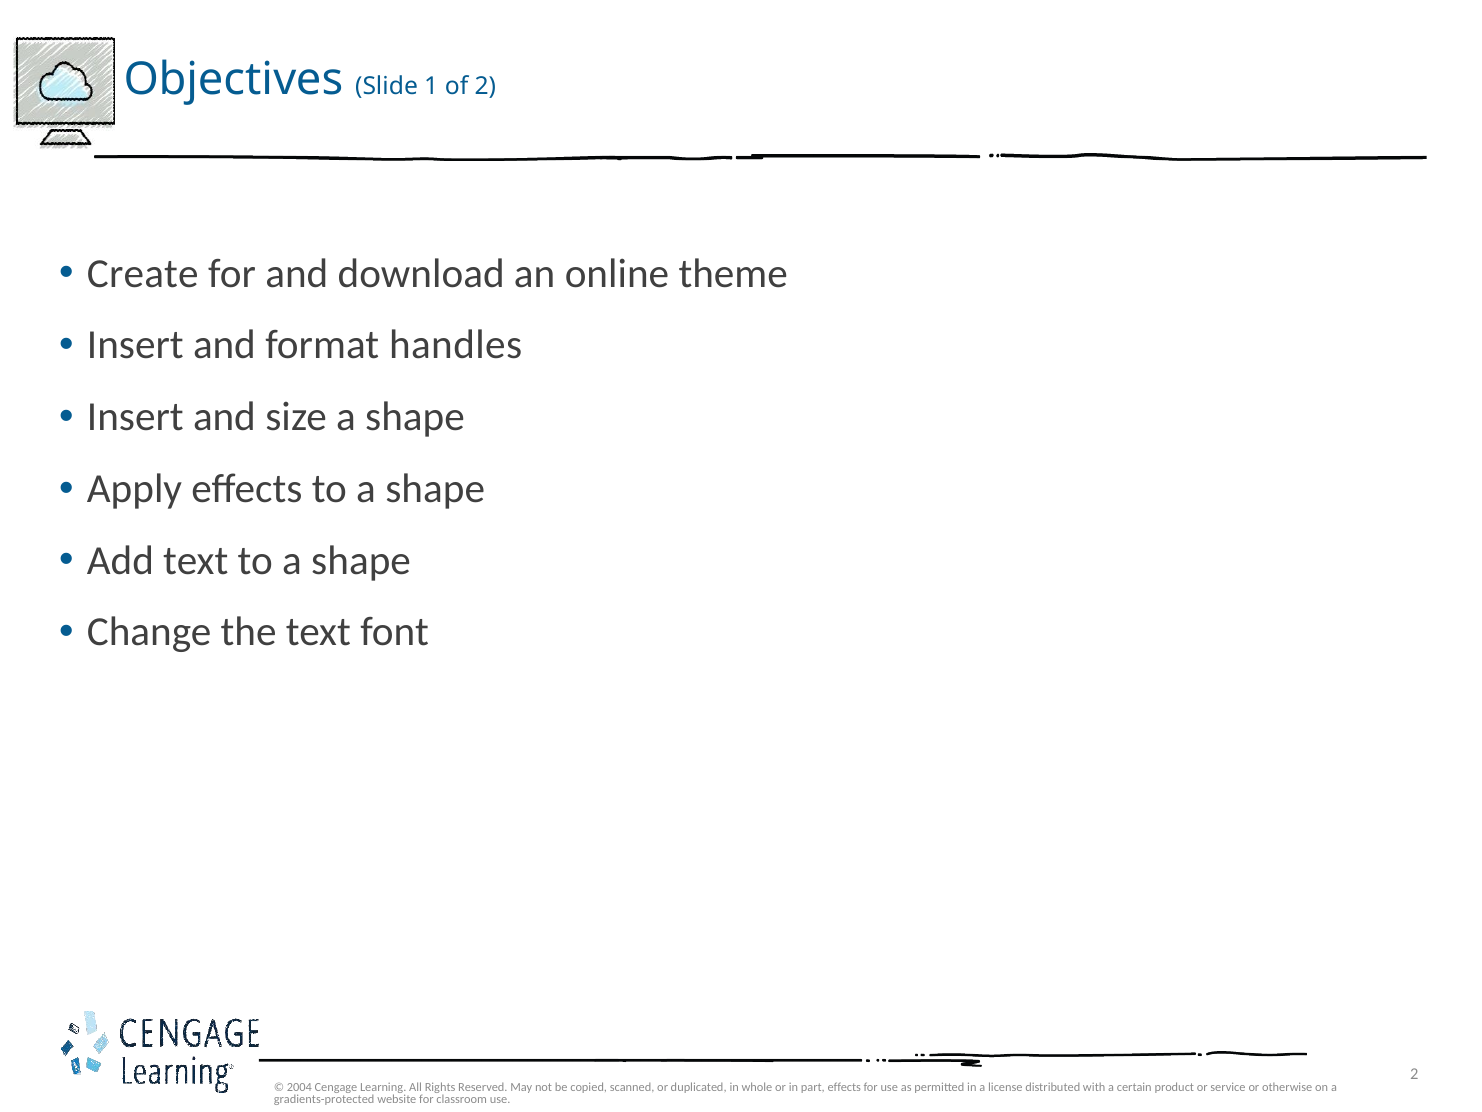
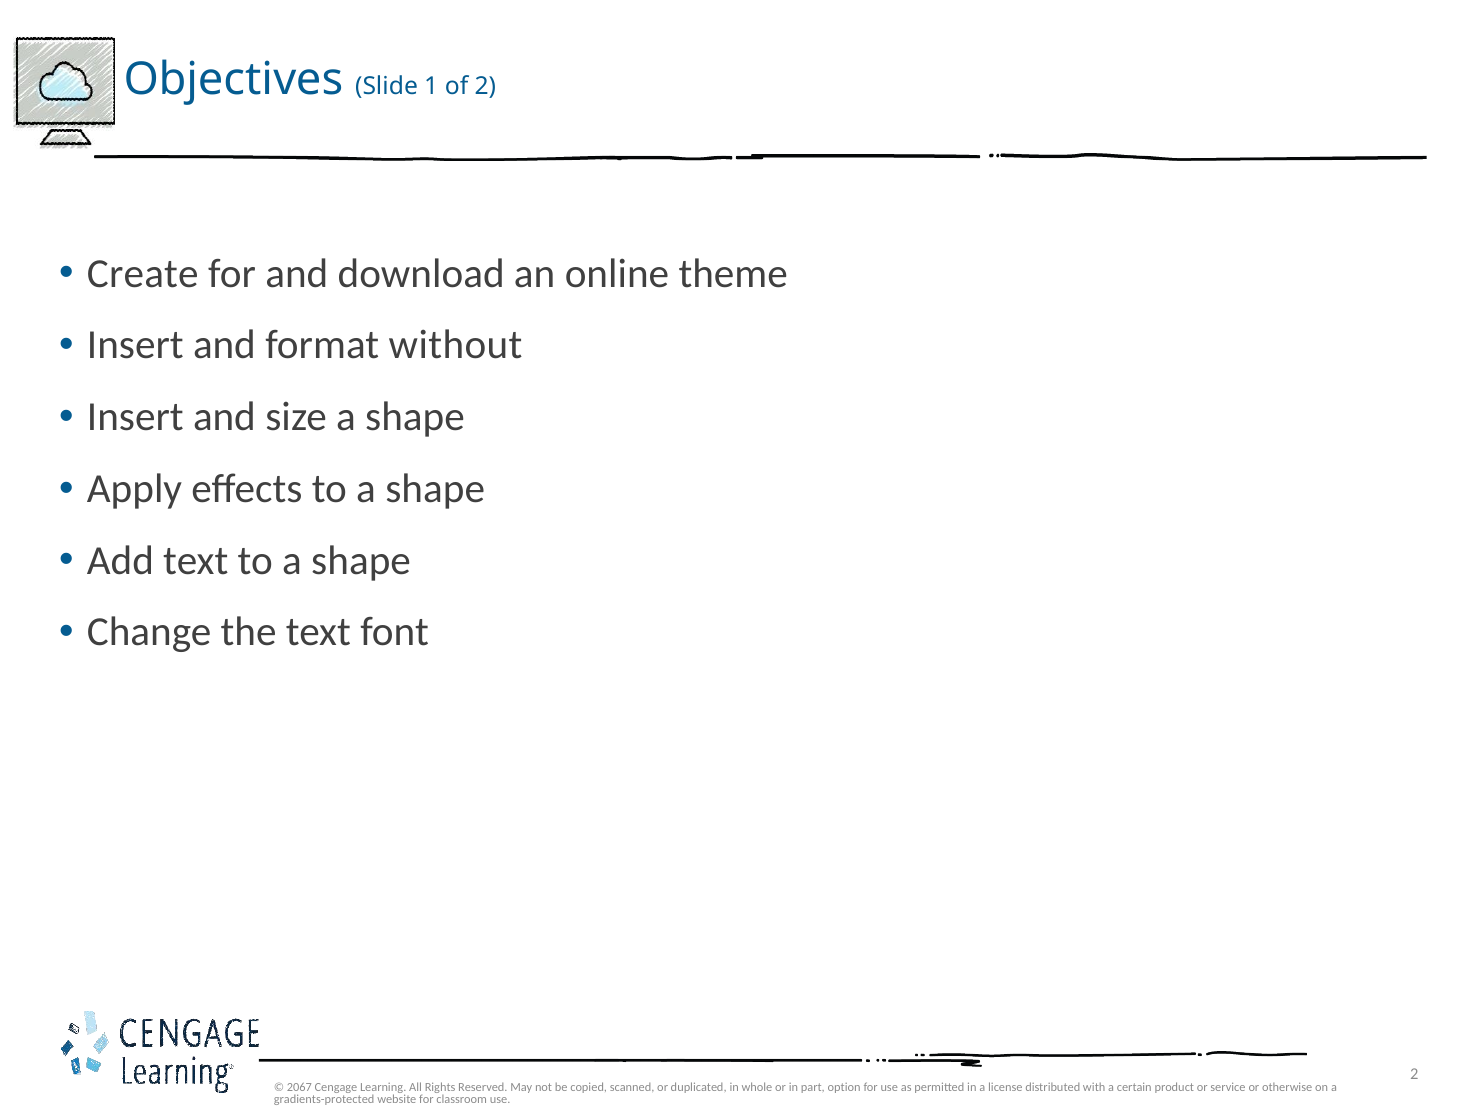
handles: handles -> without
2004: 2004 -> 2067
part effects: effects -> option
